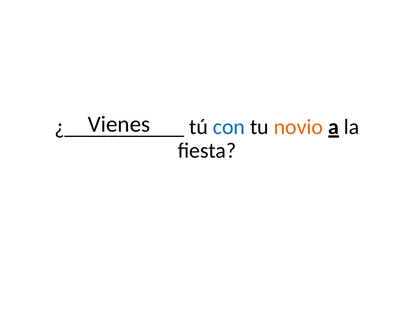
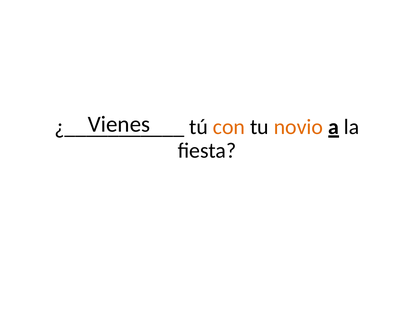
con colour: blue -> orange
